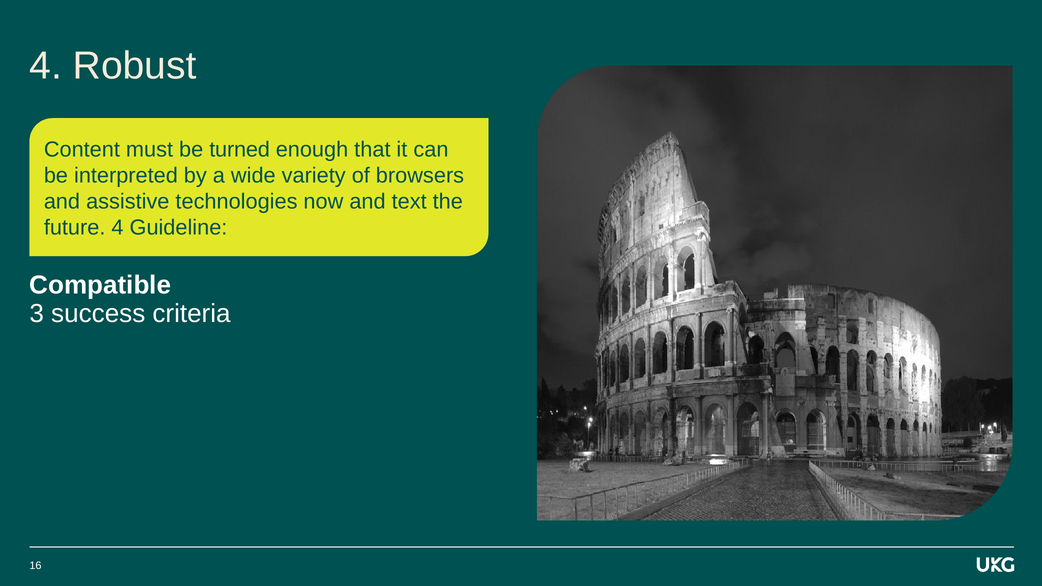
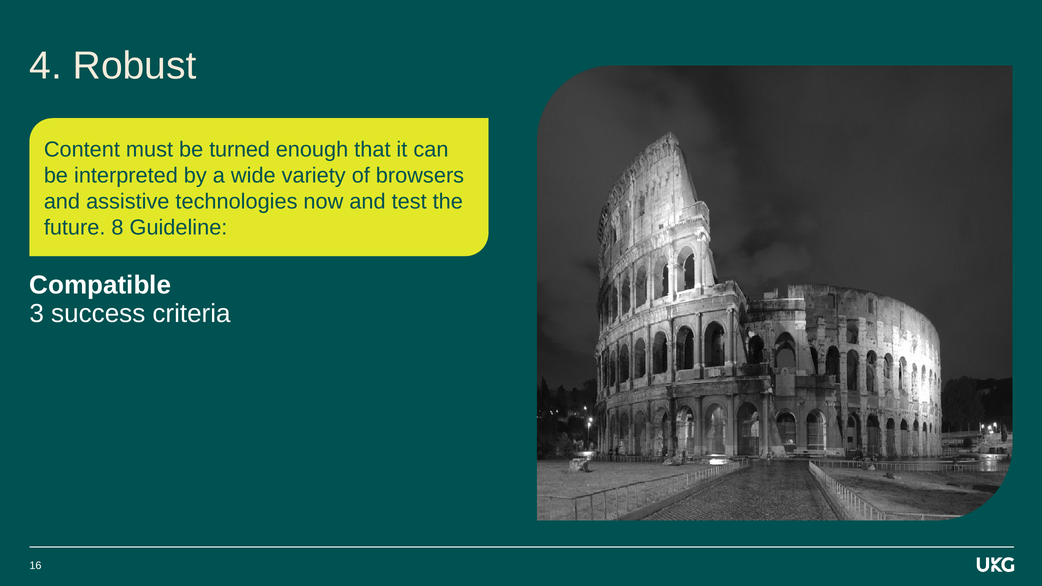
text: text -> test
future 4: 4 -> 8
